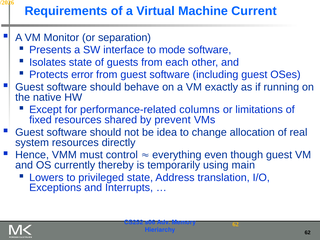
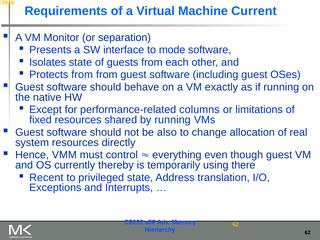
Protects error: error -> from
by prevent: prevent -> running
idea: idea -> also
main: main -> there
Lowers: Lowers -> Recent
